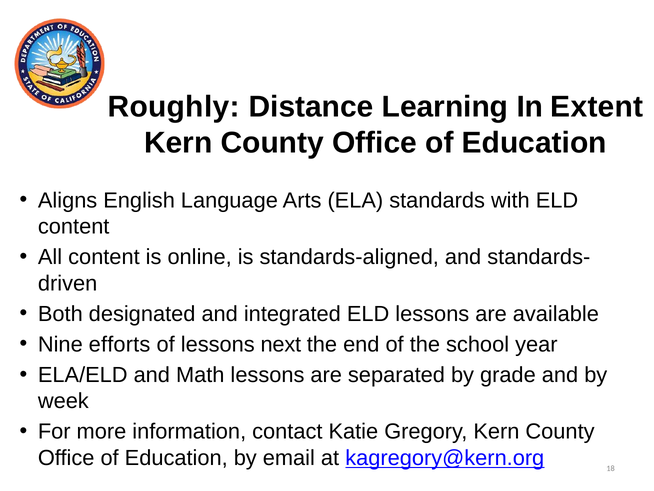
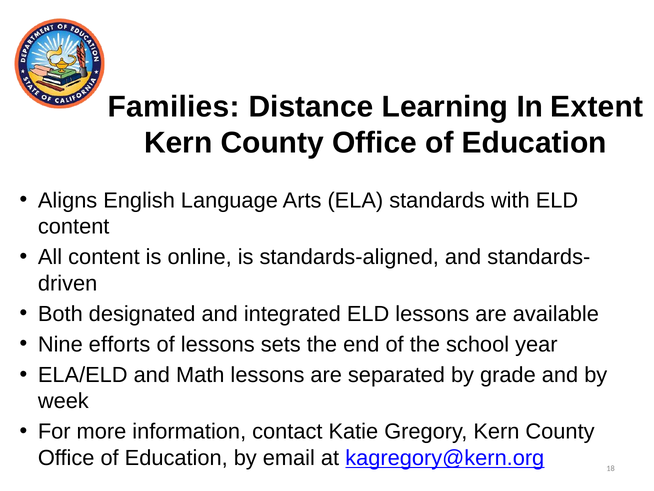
Roughly: Roughly -> Families
next: next -> sets
